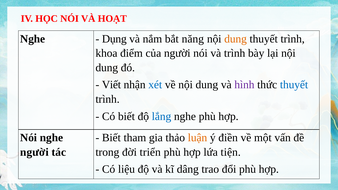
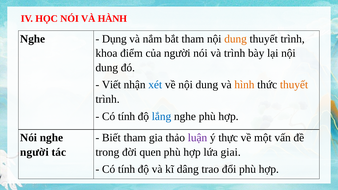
HOẠT: HOẠT -> HÀNH
bắt năng: năng -> tham
hình colour: purple -> orange
thuyết at (294, 85) colour: blue -> orange
biết at (126, 116): biết -> tính
luận colour: orange -> purple
điền: điền -> thực
triển: triển -> quen
tiện: tiện -> giai
liệu at (126, 169): liệu -> tính
